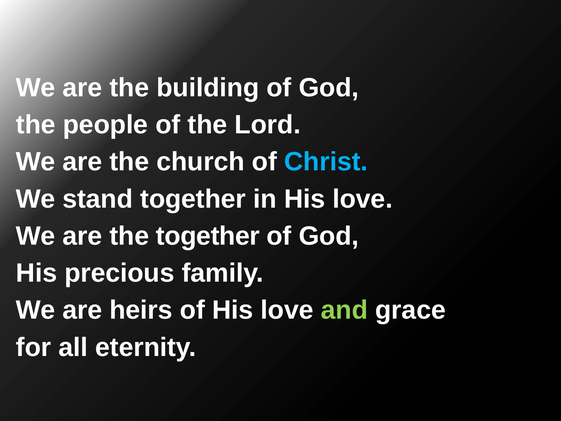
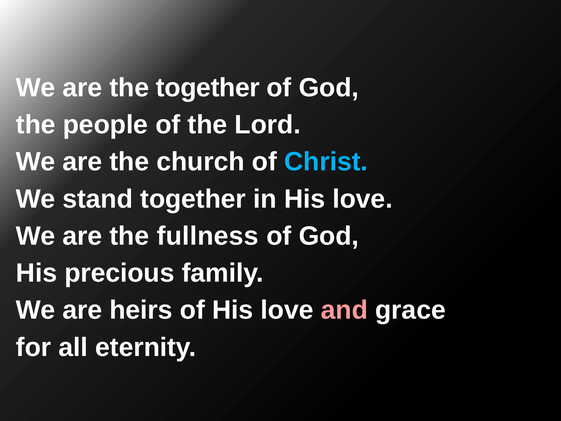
the building: building -> together
the together: together -> fullness
and colour: light green -> pink
